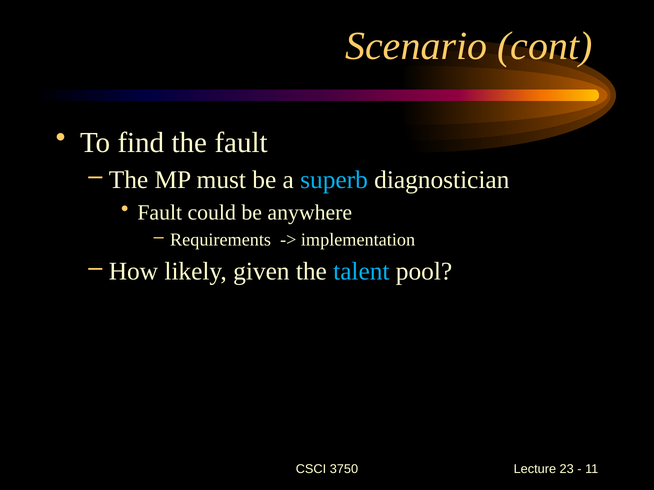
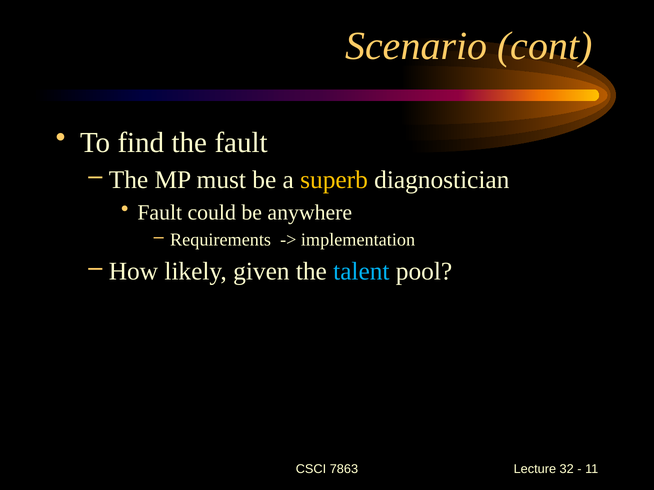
superb colour: light blue -> yellow
3750: 3750 -> 7863
23: 23 -> 32
